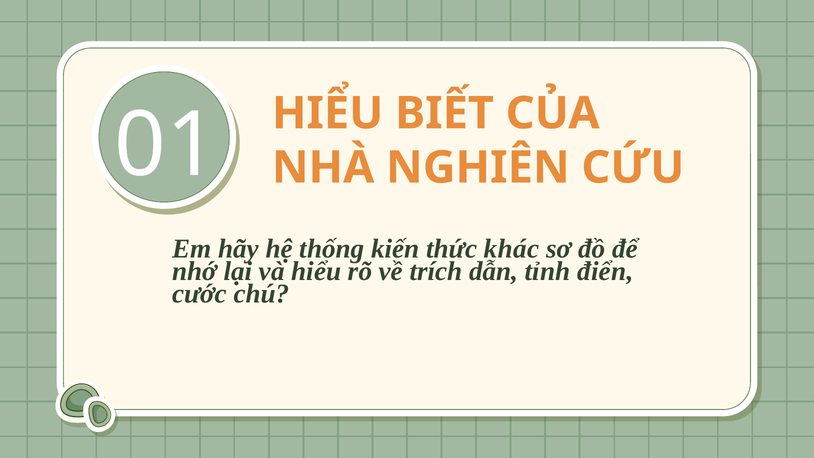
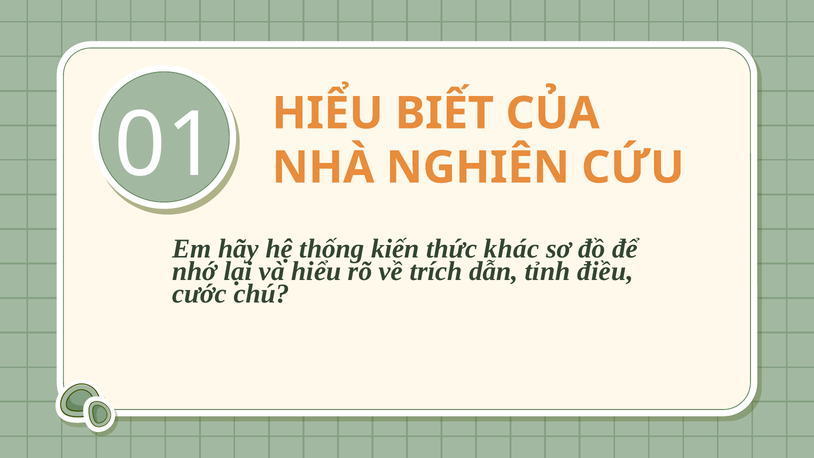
điển: điển -> điều
